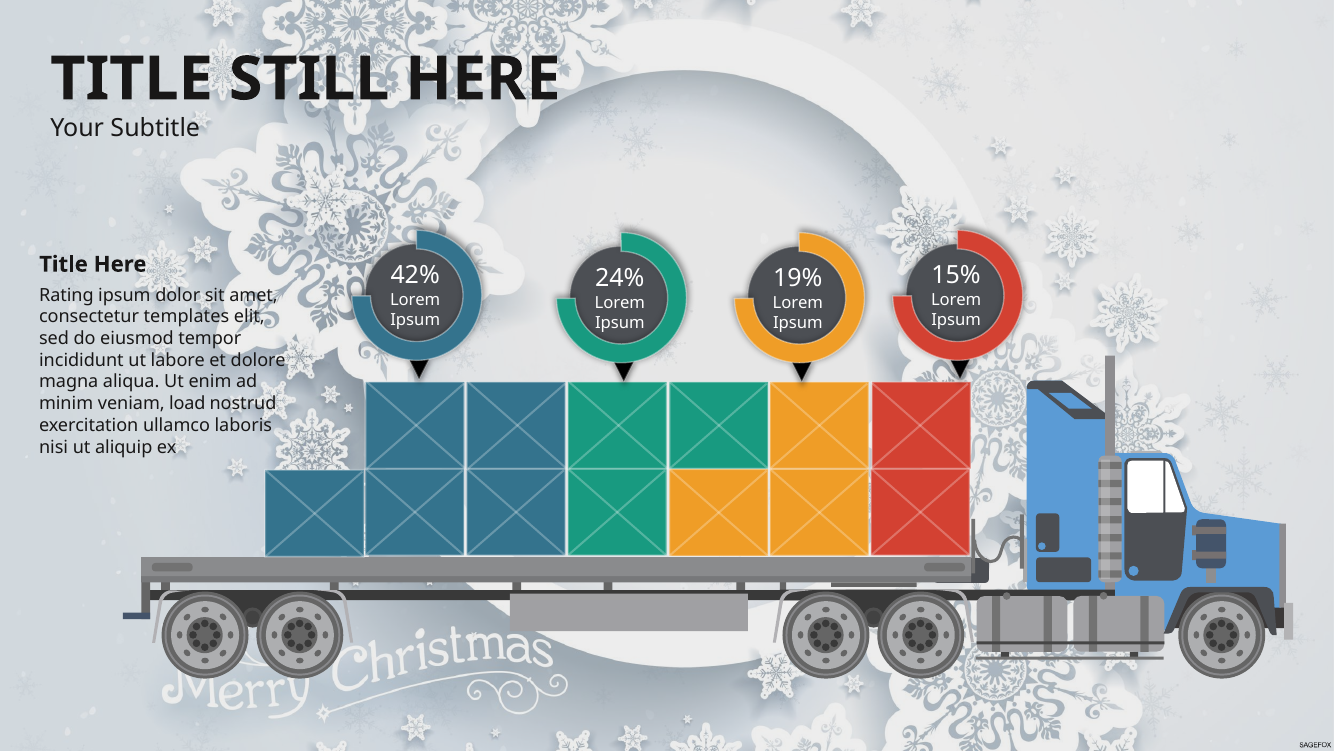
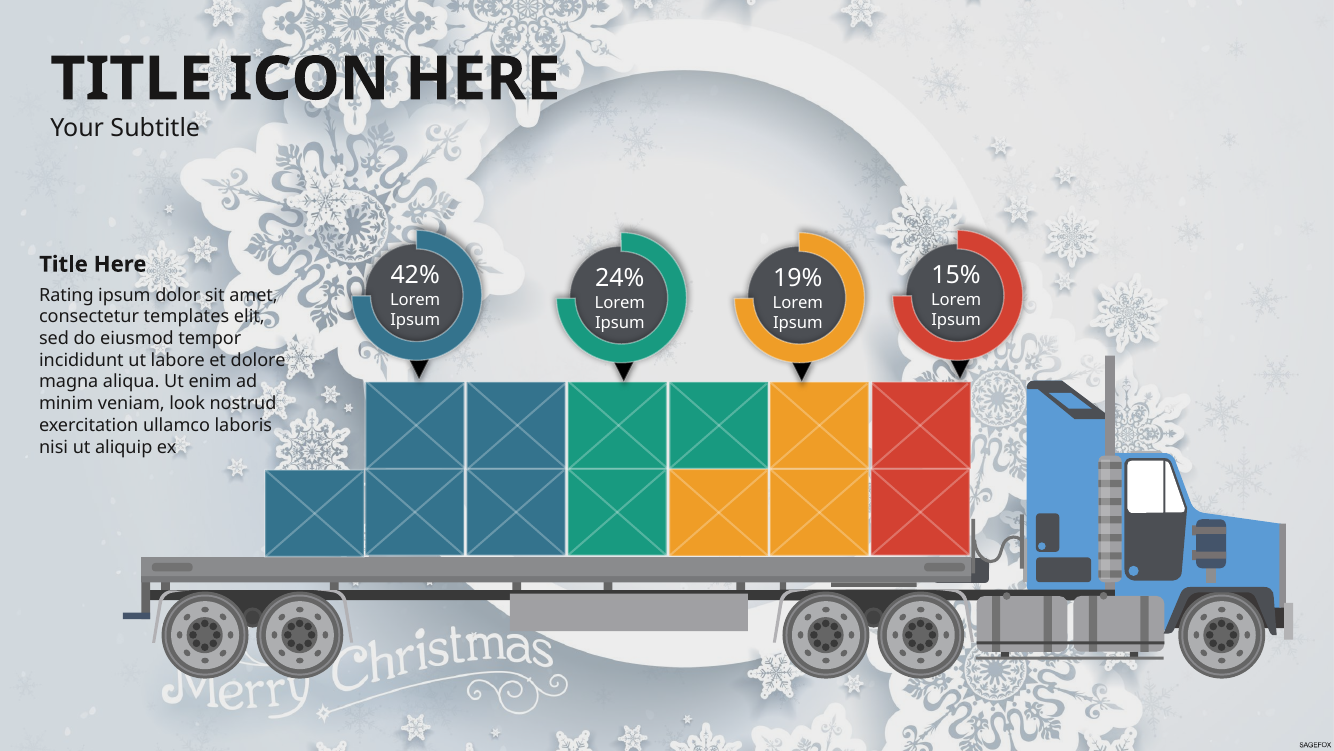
STILL: STILL -> ICON
load: load -> look
